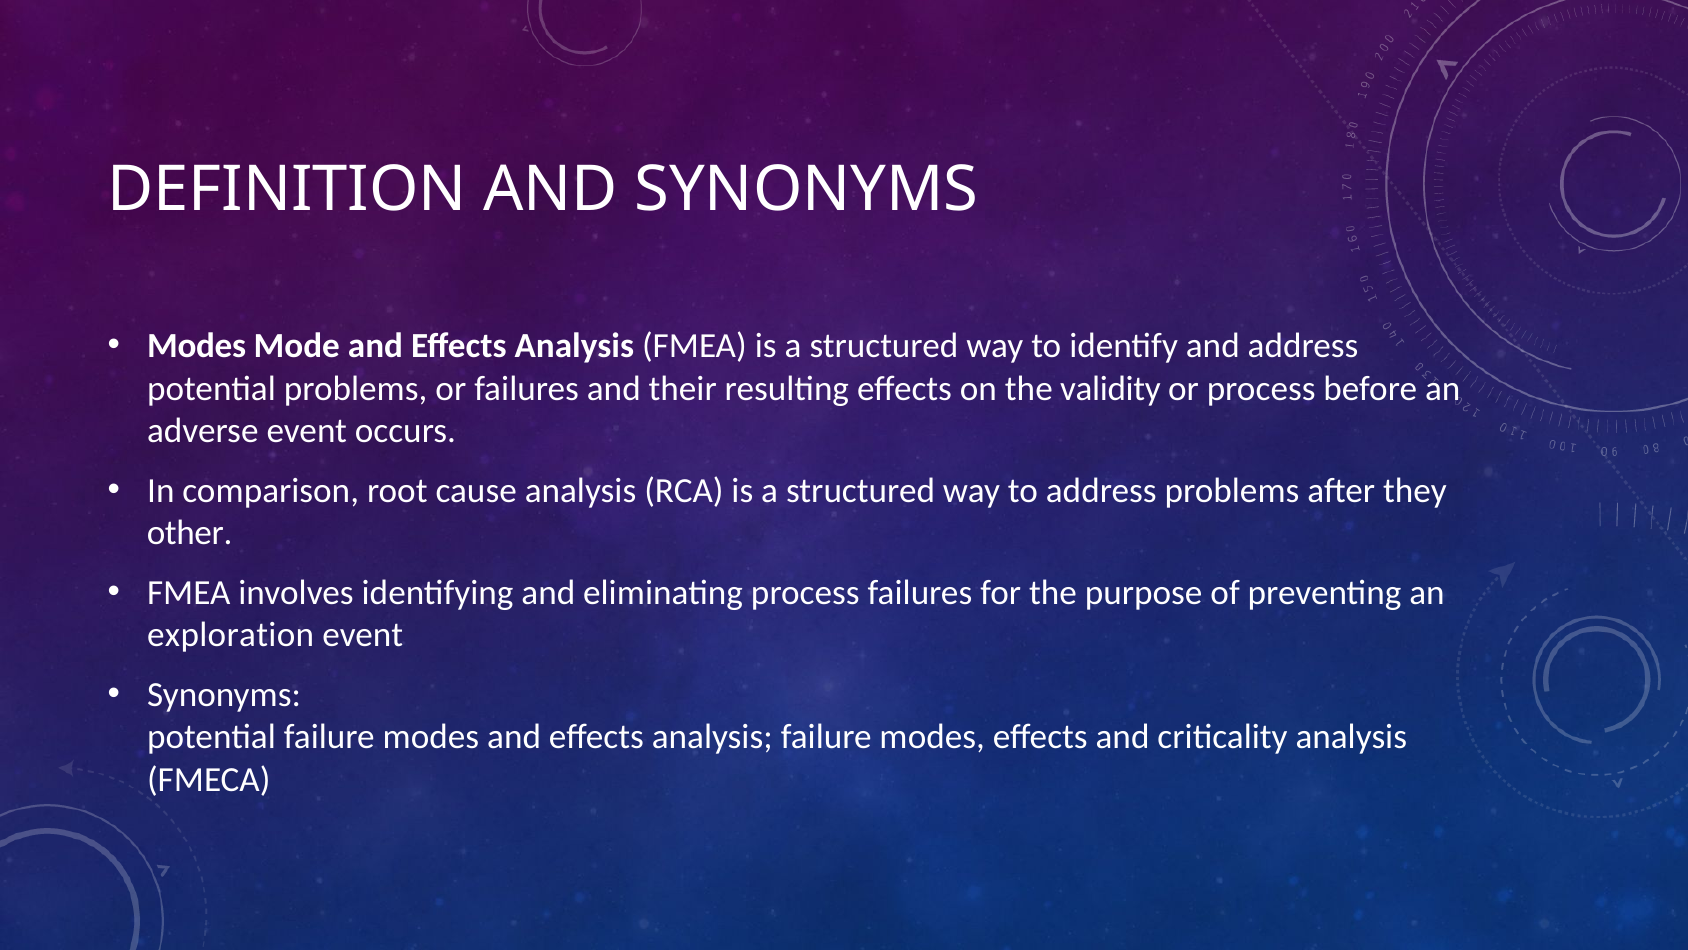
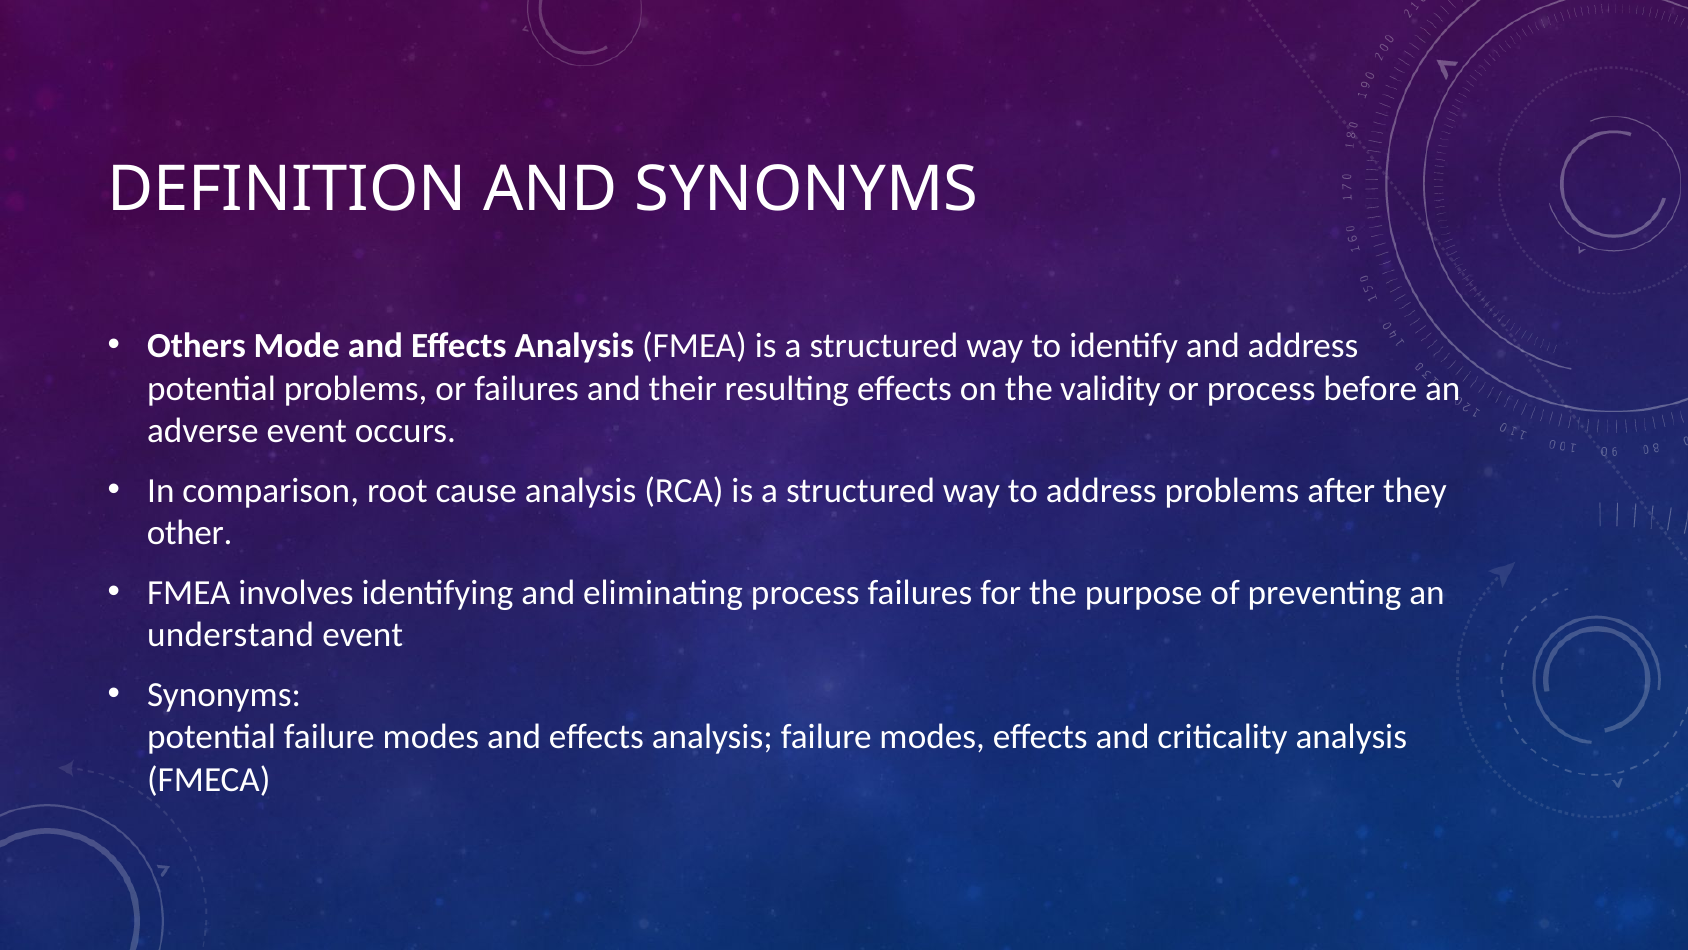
Modes at (197, 346): Modes -> Others
exploration: exploration -> understand
